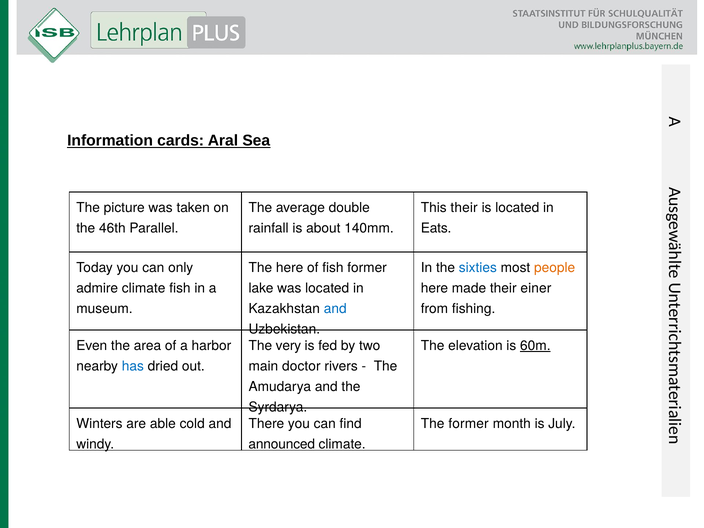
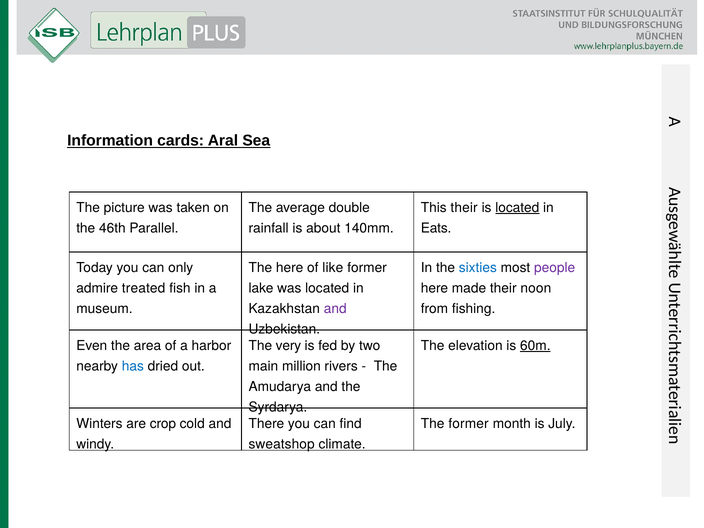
located at (517, 208) underline: none -> present
of fish: fish -> like
people colour: orange -> purple
admire climate: climate -> treated
einer: einer -> noon
and at (335, 309) colour: blue -> purple
doctor: doctor -> million
able: able -> crop
announced: announced -> sweatshop
